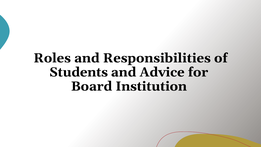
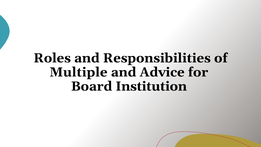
Students: Students -> Multiple
